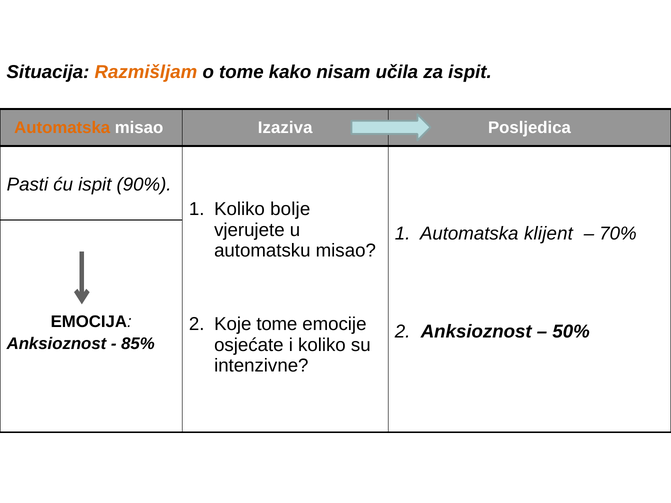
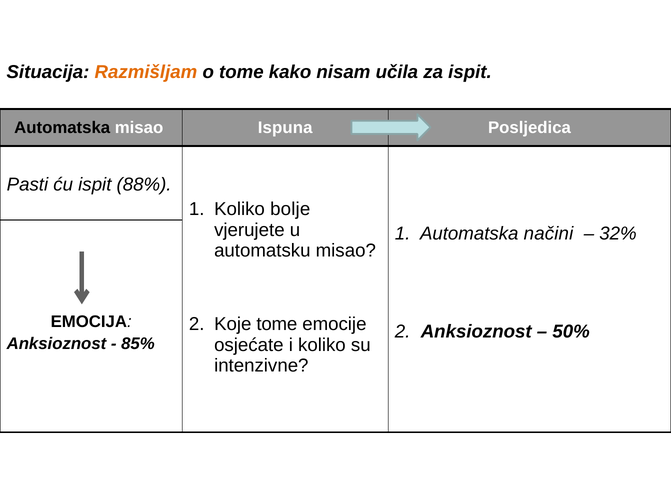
Automatska at (62, 128) colour: orange -> black
Izaziva: Izaziva -> Ispuna
90%: 90% -> 88%
klijent: klijent -> načini
70%: 70% -> 32%
